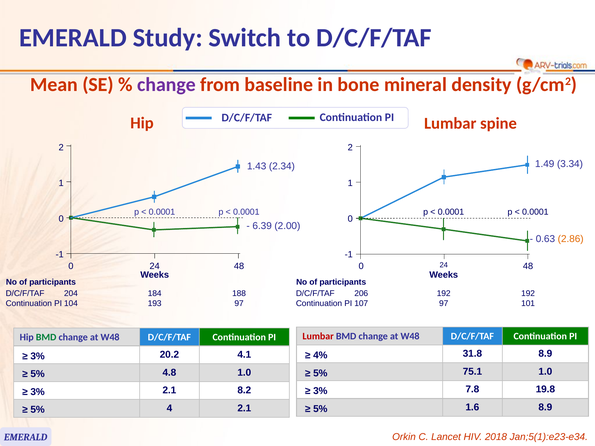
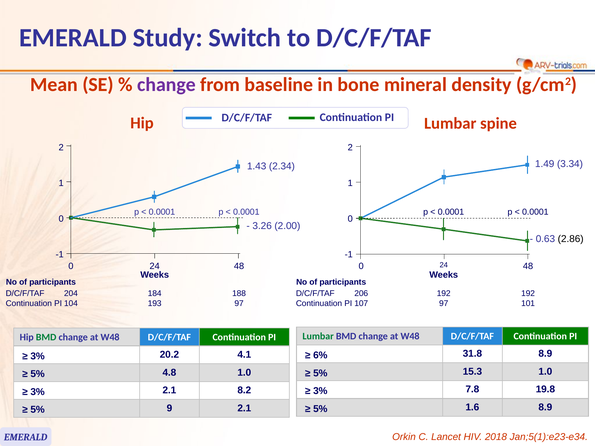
6.39: 6.39 -> 3.26
2.86 colour: orange -> black
Lumbar at (318, 336) colour: red -> green
4%: 4% -> 6%
75.1: 75.1 -> 15.3
4: 4 -> 9
